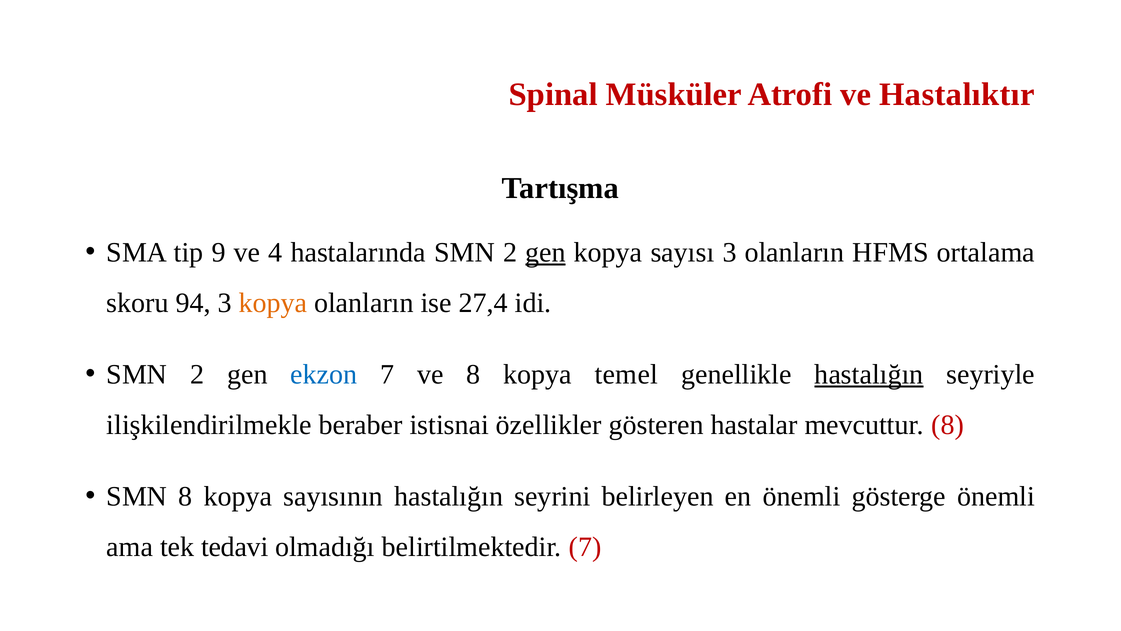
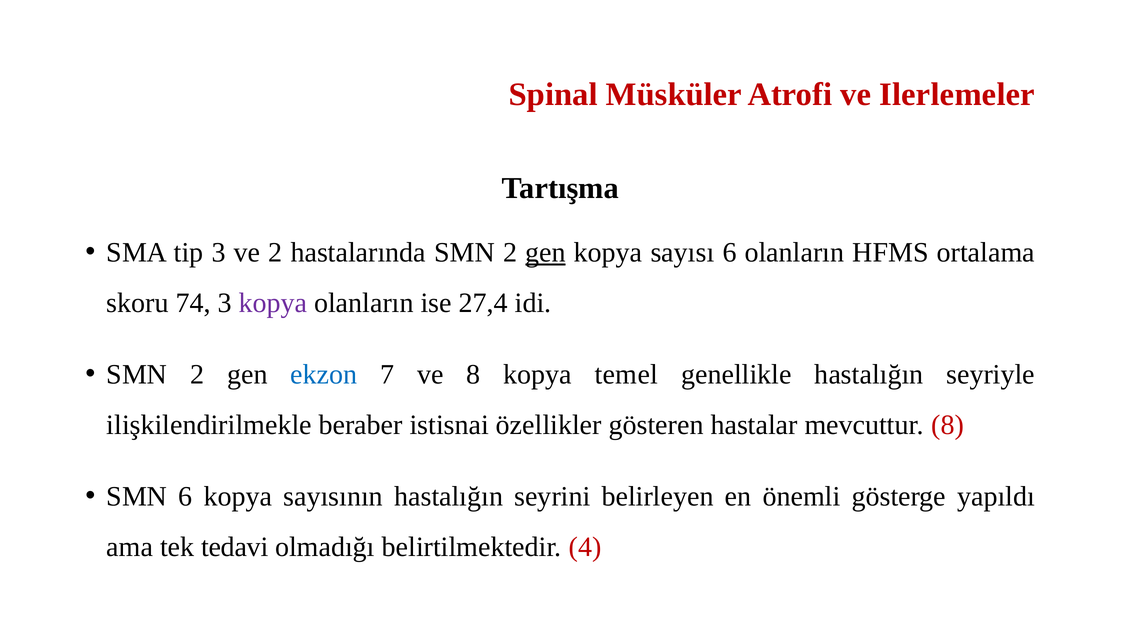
Hastalıktır: Hastalıktır -> Ilerlemeler
tip 9: 9 -> 3
ve 4: 4 -> 2
sayısı 3: 3 -> 6
94: 94 -> 74
kopya at (273, 303) colour: orange -> purple
hastalığın at (869, 374) underline: present -> none
SMN 8: 8 -> 6
gösterge önemli: önemli -> yapıldı
belirtilmektedir 7: 7 -> 4
